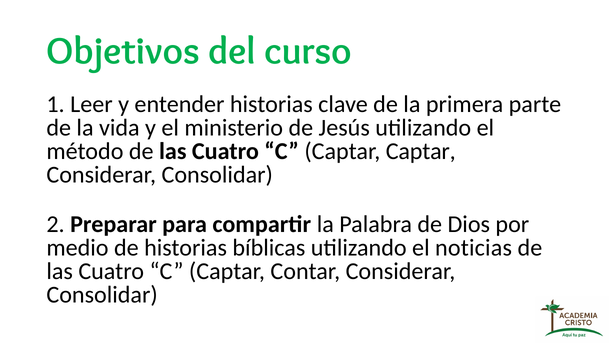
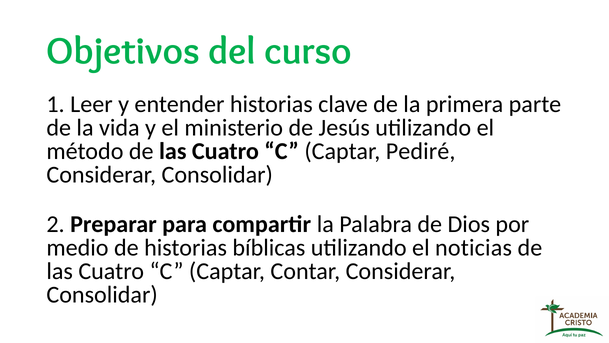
Captar Captar: Captar -> Pediré
